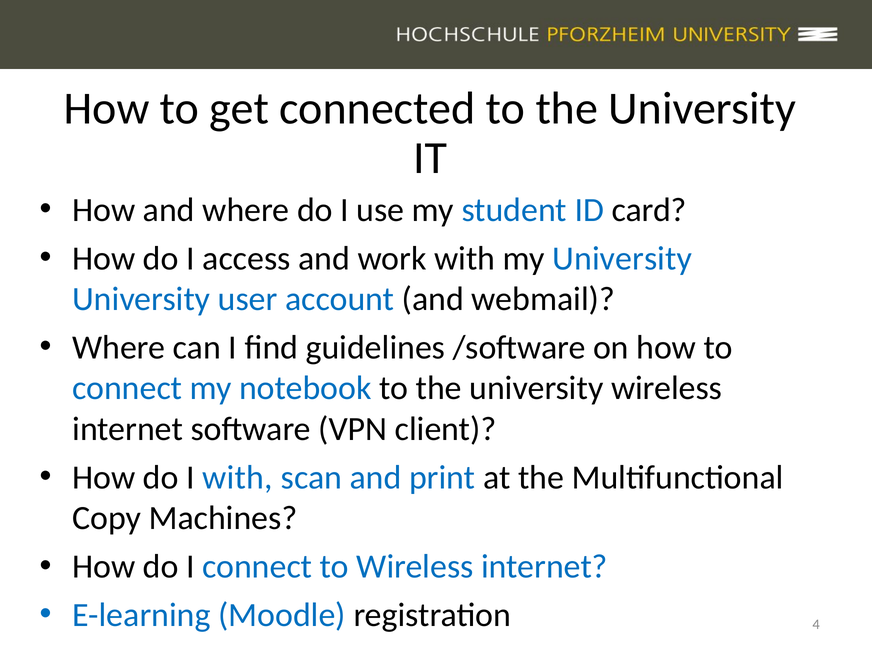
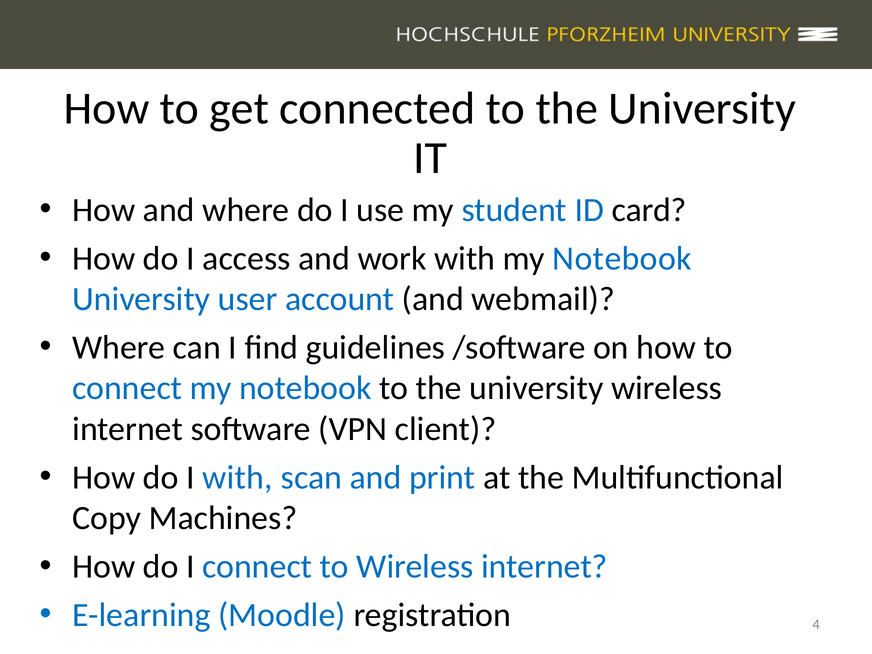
with my University: University -> Notebook
